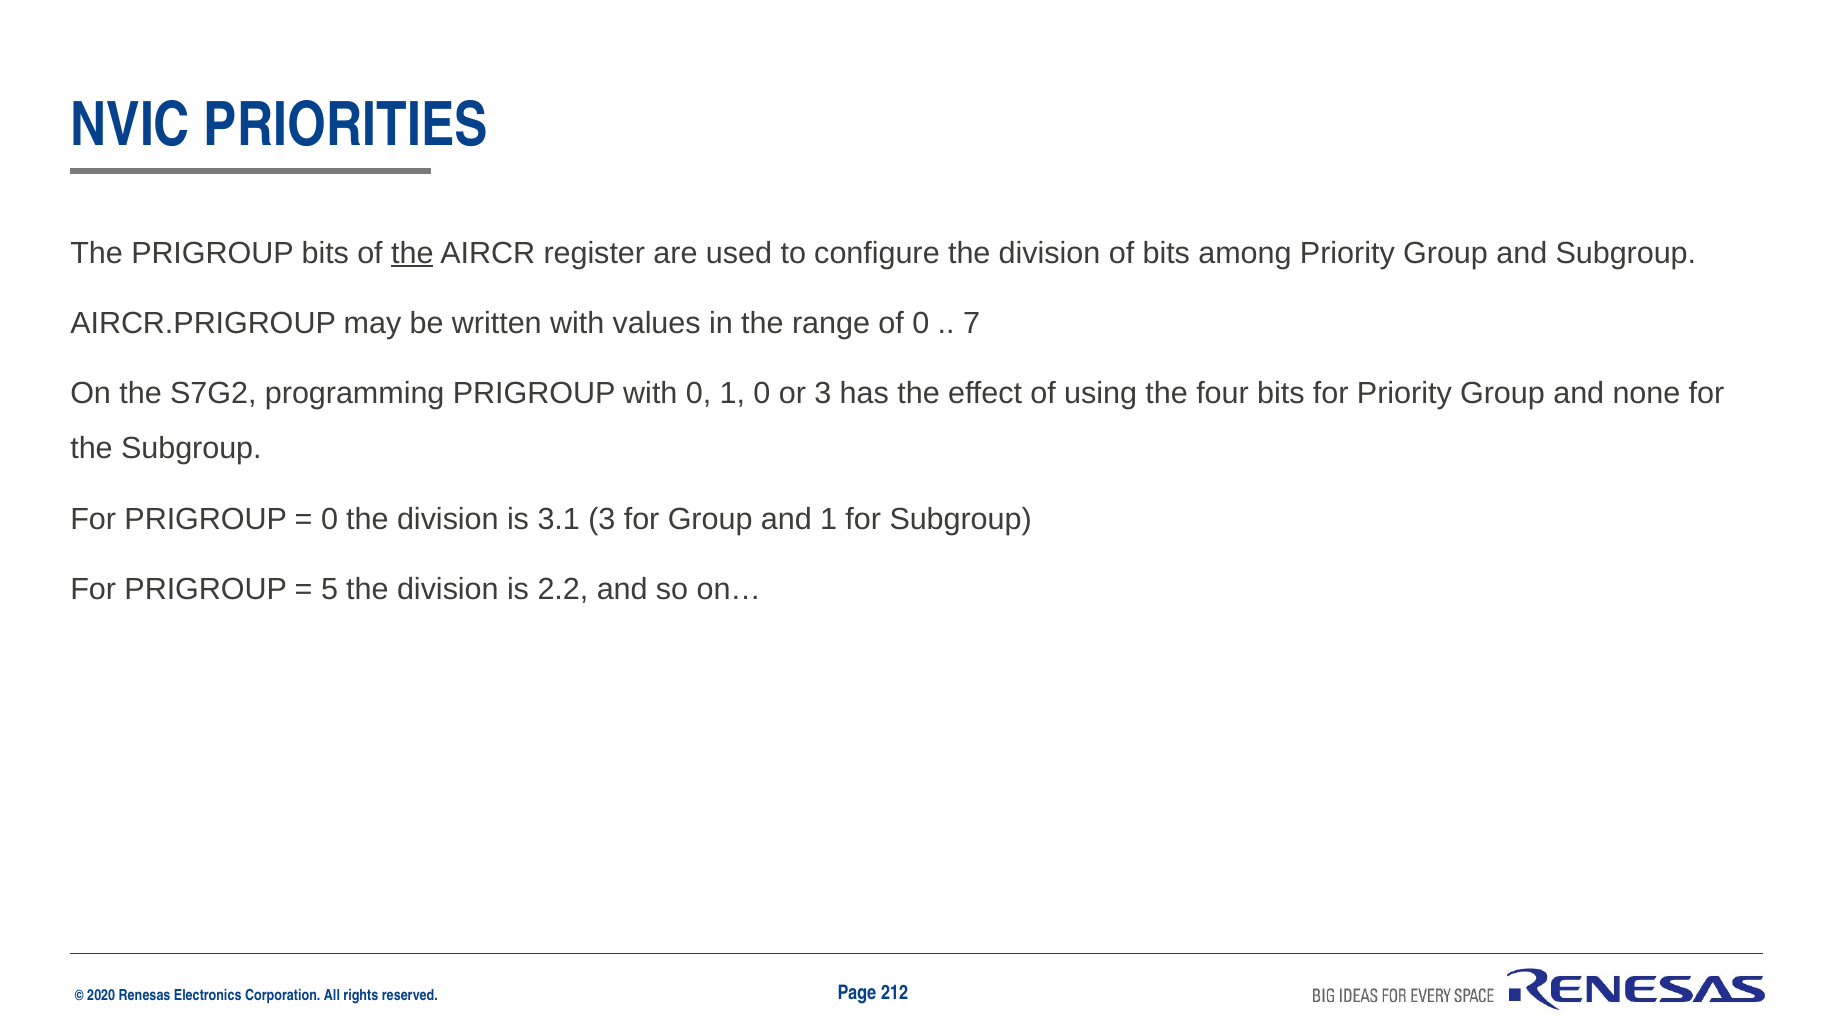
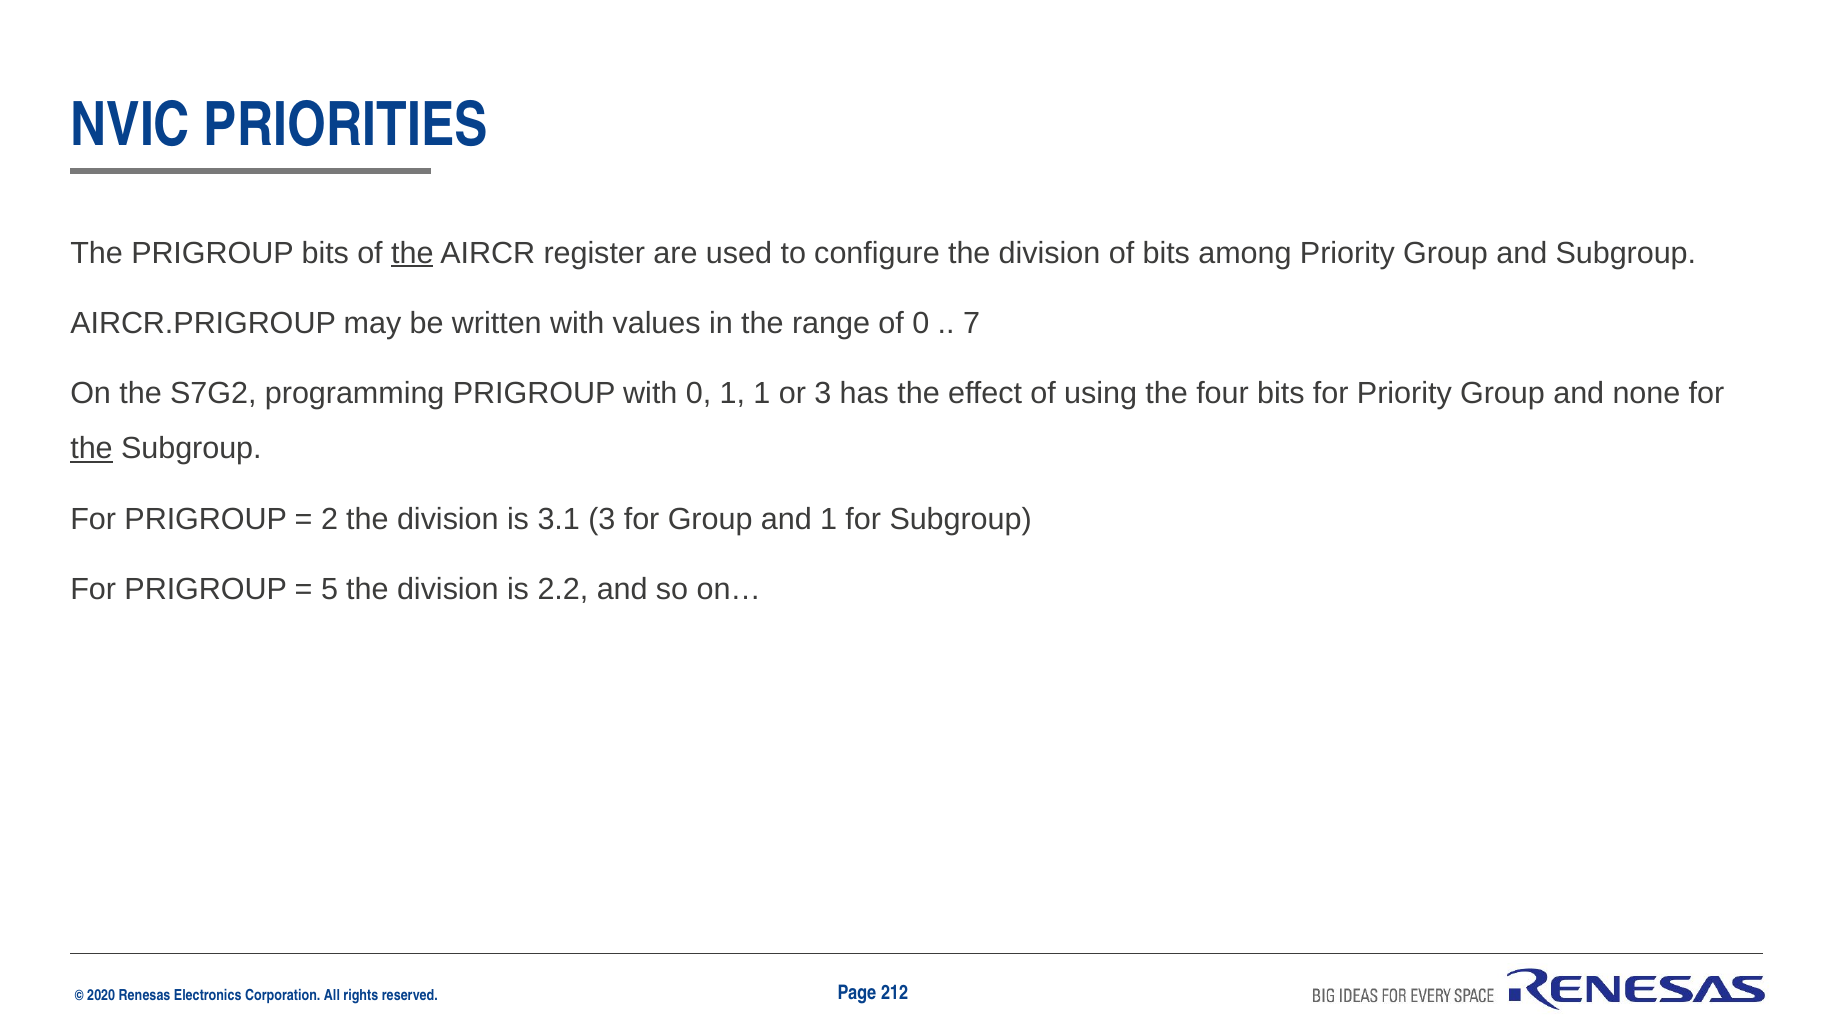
1 0: 0 -> 1
the at (92, 449) underline: none -> present
0 at (330, 519): 0 -> 2
